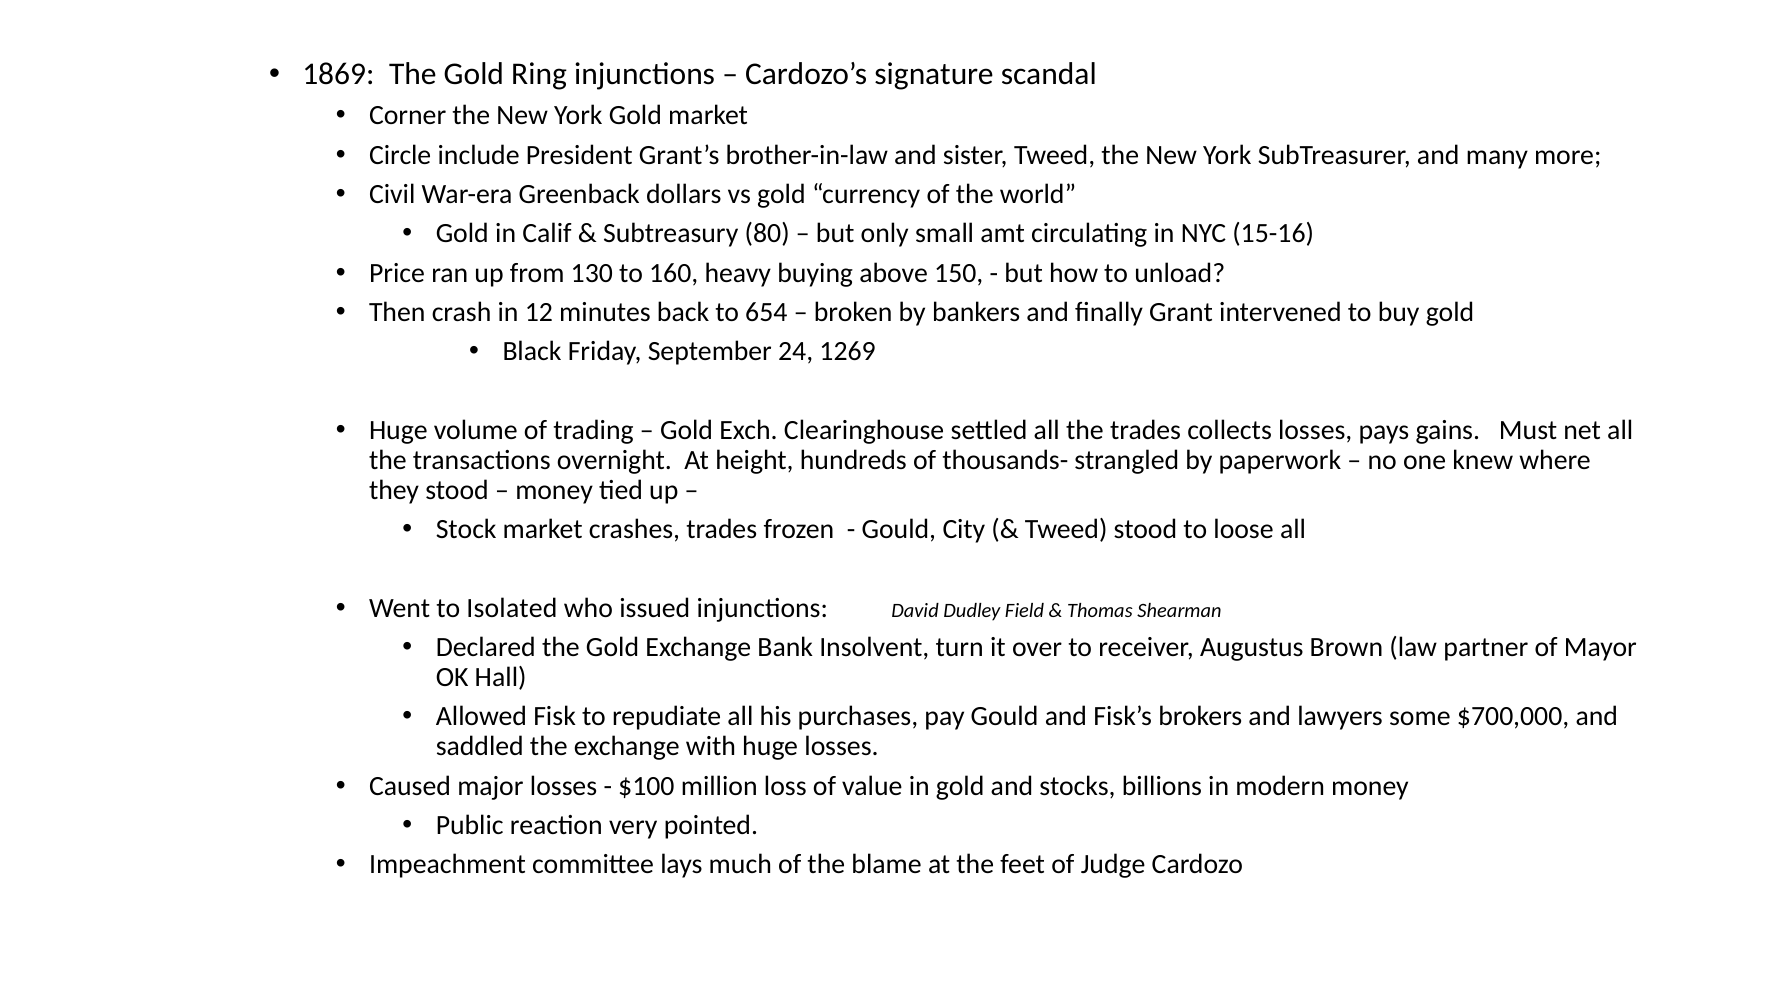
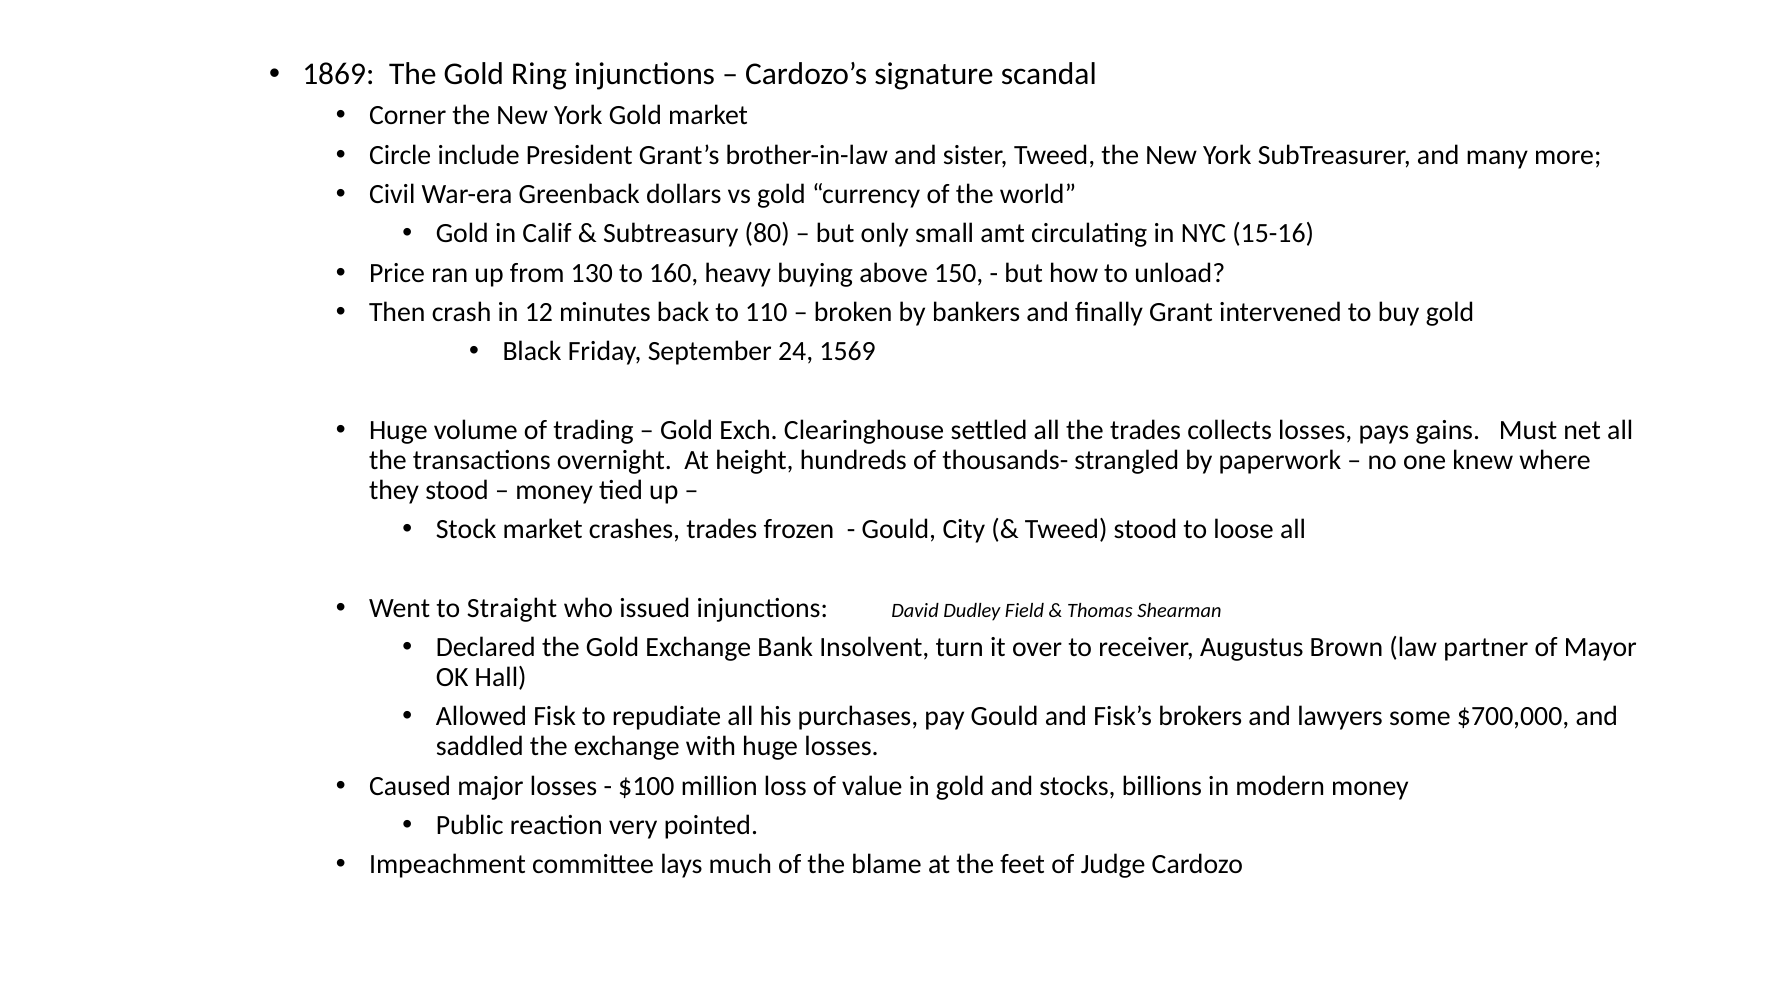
654: 654 -> 110
1269: 1269 -> 1569
Isolated: Isolated -> Straight
